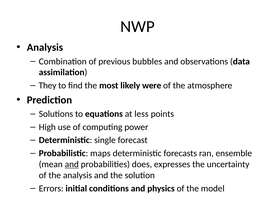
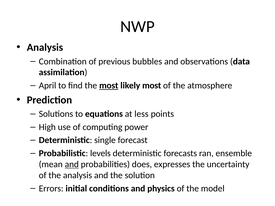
They: They -> April
most at (109, 86) underline: none -> present
likely were: were -> most
maps: maps -> levels
